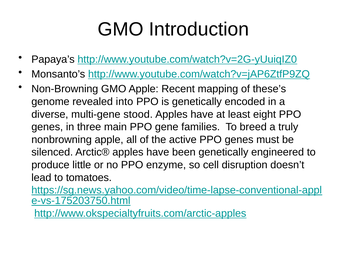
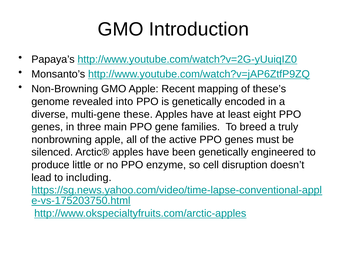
stood: stood -> these
tomatoes: tomatoes -> including
